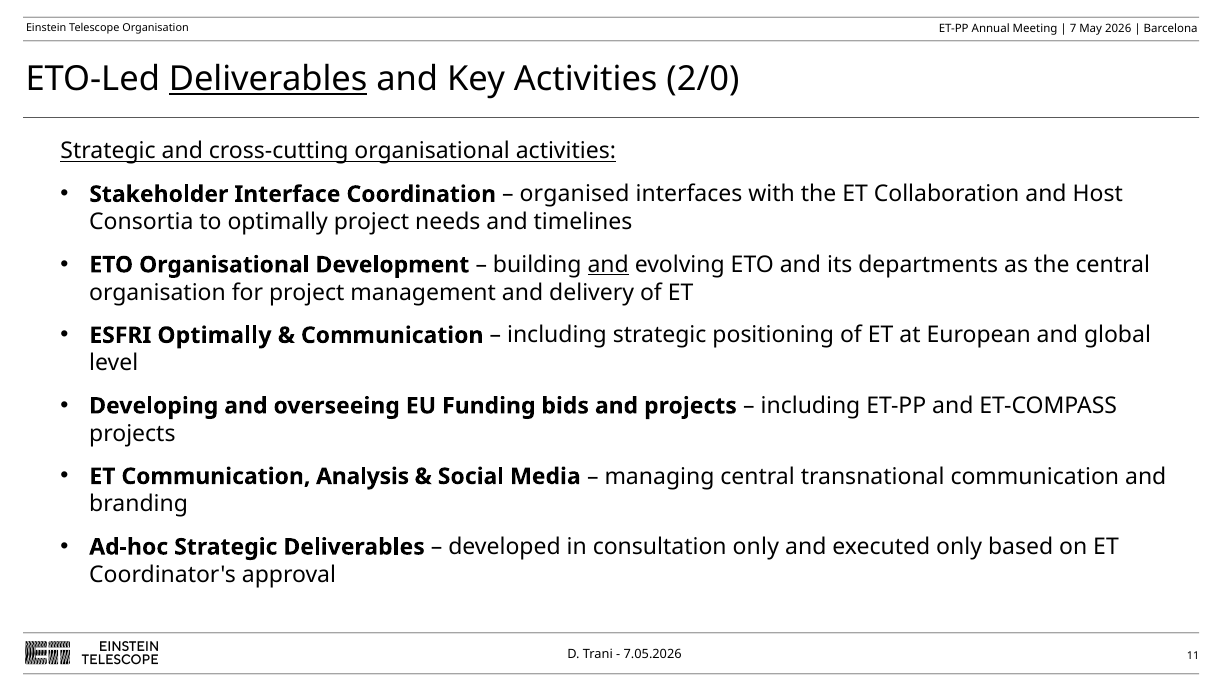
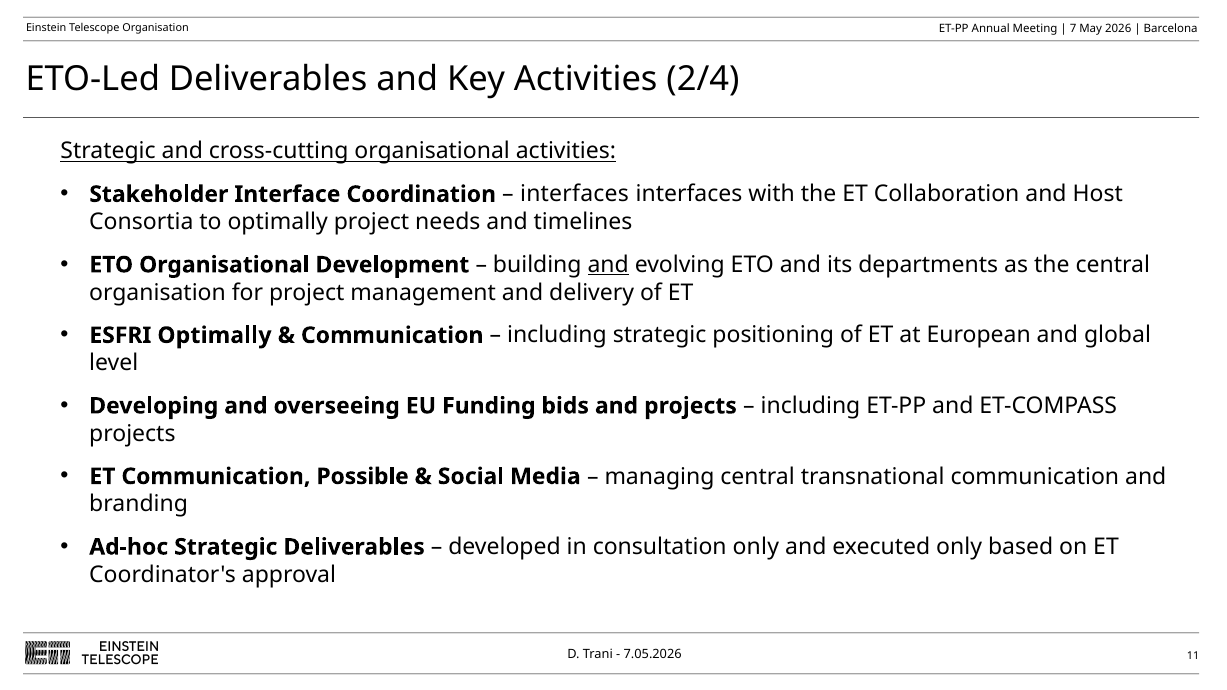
Deliverables at (268, 79) underline: present -> none
2/0: 2/0 -> 2/4
organised at (575, 194): organised -> interfaces
Analysis: Analysis -> Possible
